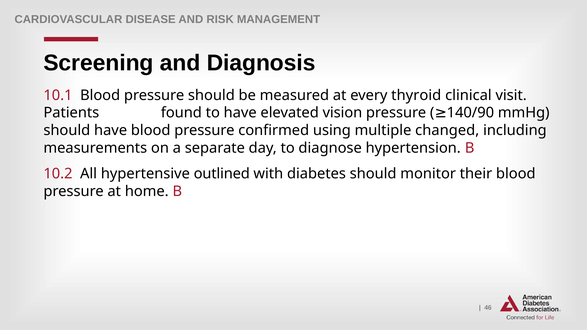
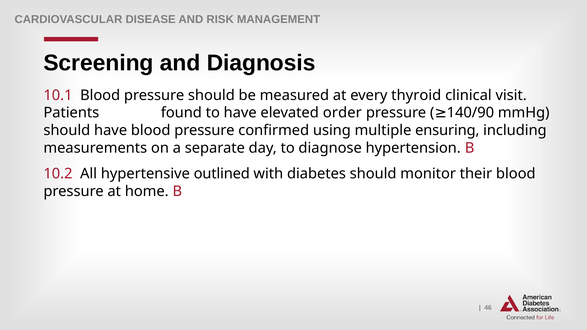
vision: vision -> order
changed: changed -> ensuring
